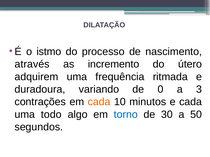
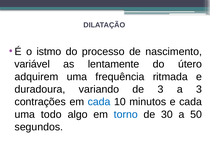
através: através -> variável
incremento: incremento -> lentamente
de 0: 0 -> 3
cada at (99, 102) colour: orange -> blue
